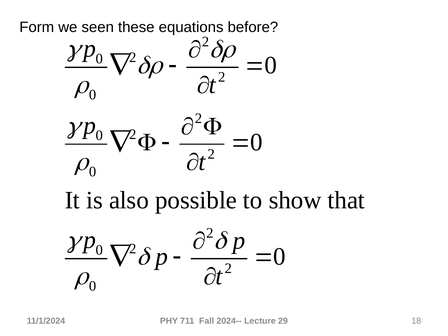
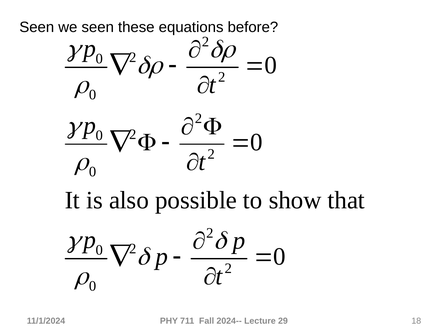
Form at (37, 27): Form -> Seen
